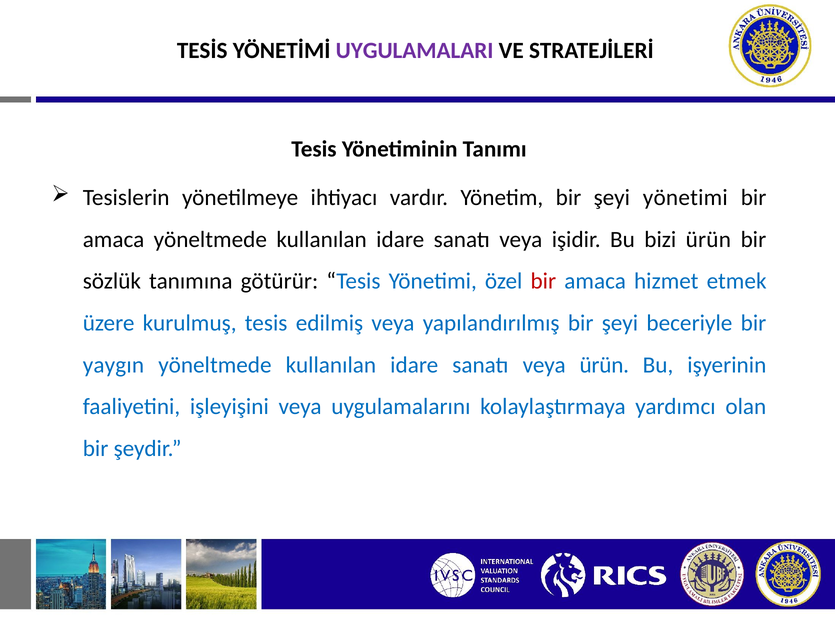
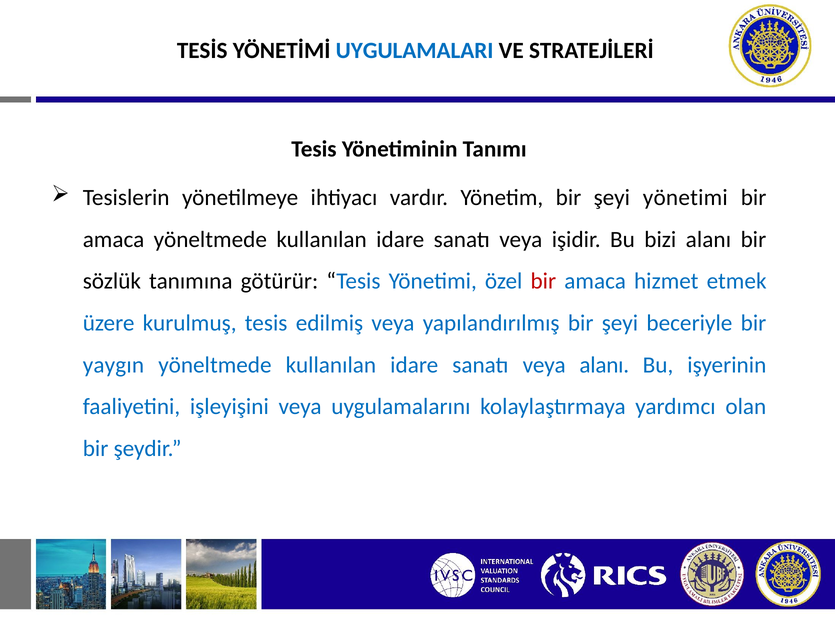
UYGULAMALARI colour: purple -> blue
bizi ürün: ürün -> alanı
veya ürün: ürün -> alanı
